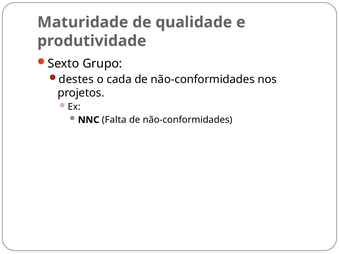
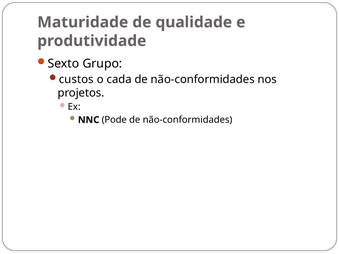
destes: destes -> custos
Falta: Falta -> Pode
